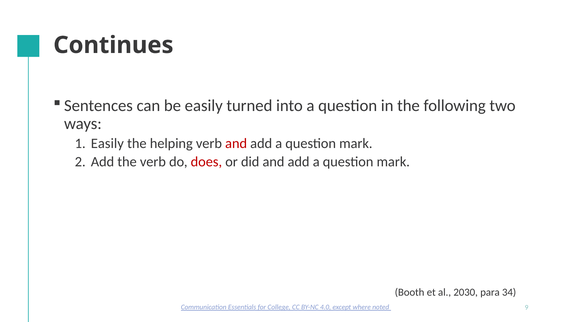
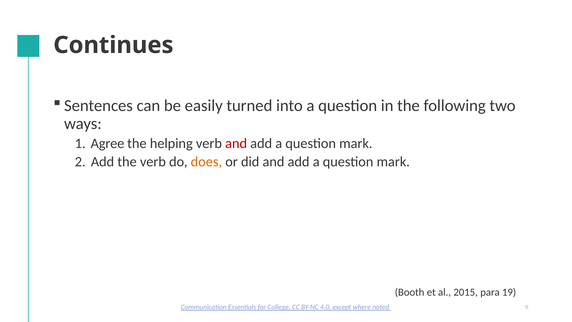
Easily at (107, 143): Easily -> Agree
does colour: red -> orange
2030: 2030 -> 2015
34: 34 -> 19
